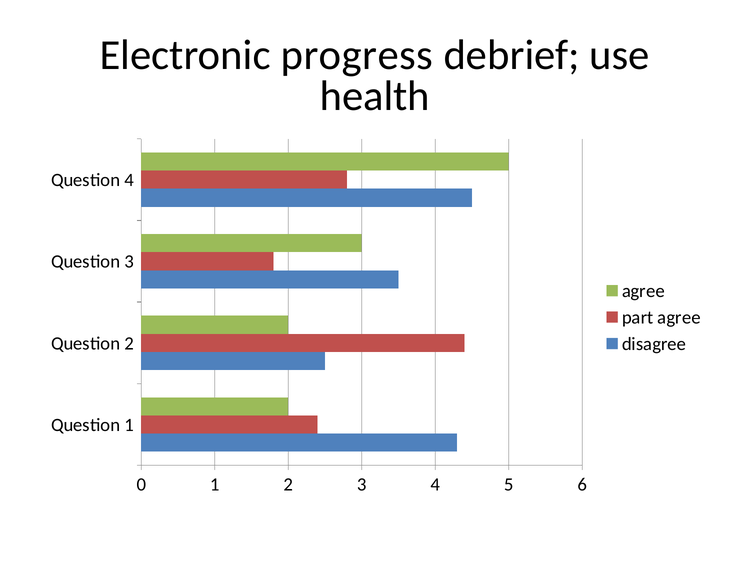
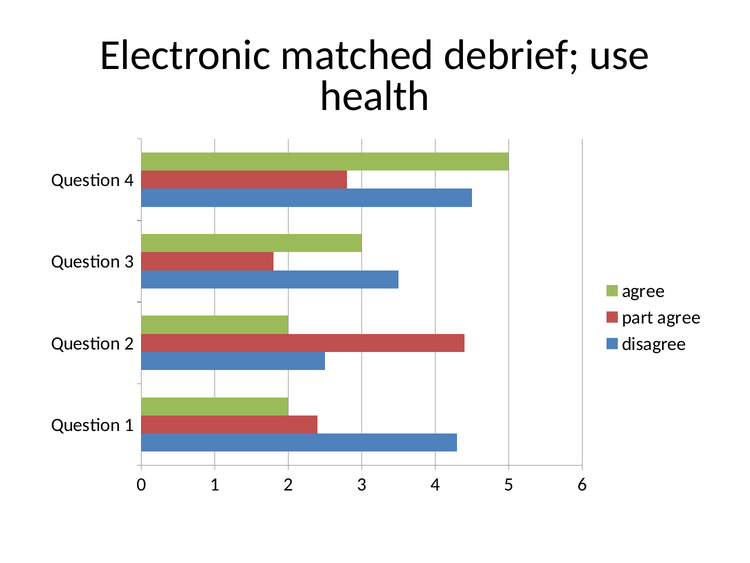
progress: progress -> matched
